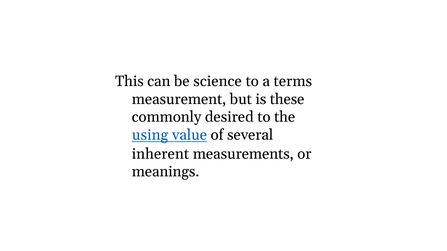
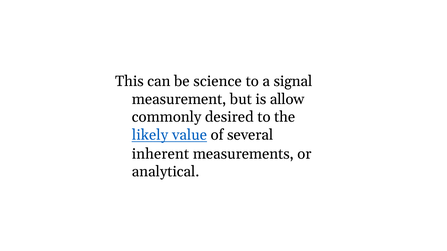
terms: terms -> signal
these: these -> allow
using: using -> likely
meanings: meanings -> analytical
